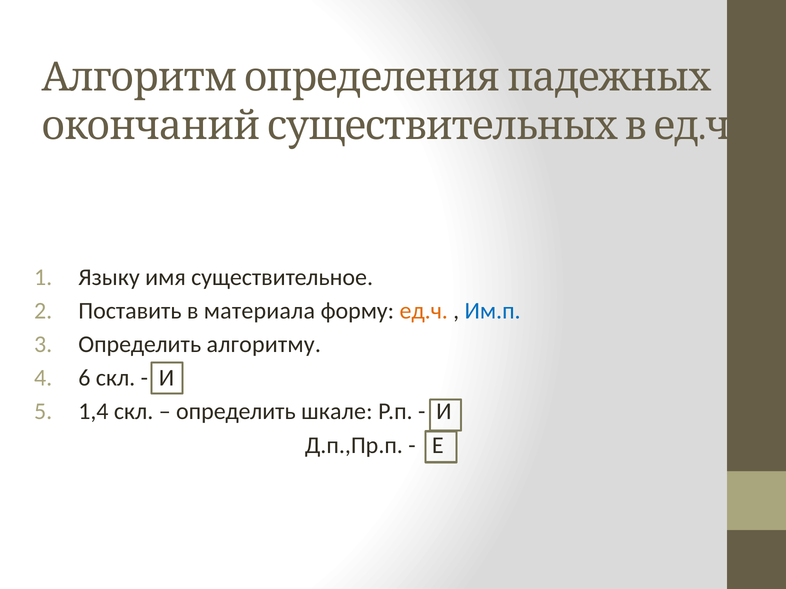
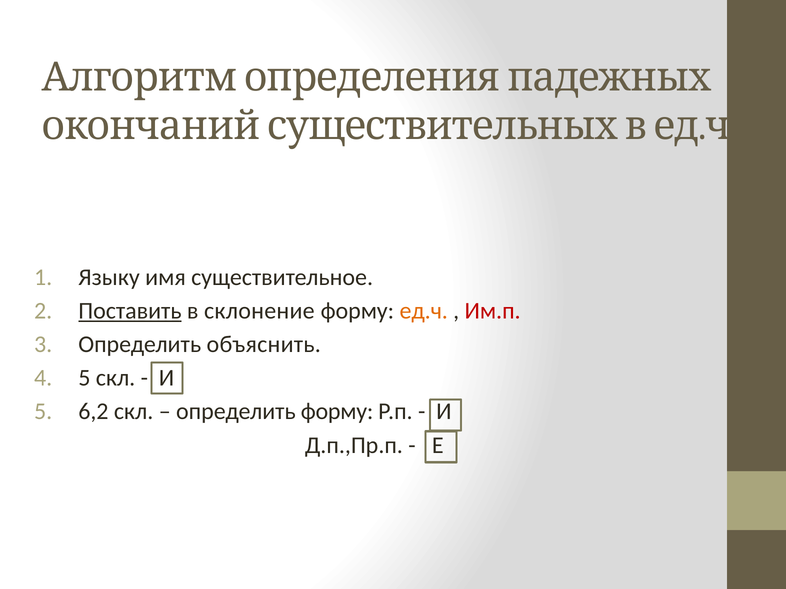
Поставить underline: none -> present
материала: материала -> склонение
Им.п colour: blue -> red
алгоритму: алгоритму -> объяснить
6 at (84, 378): 6 -> 5
1,4: 1,4 -> 6,2
определить шкале: шкале -> форму
